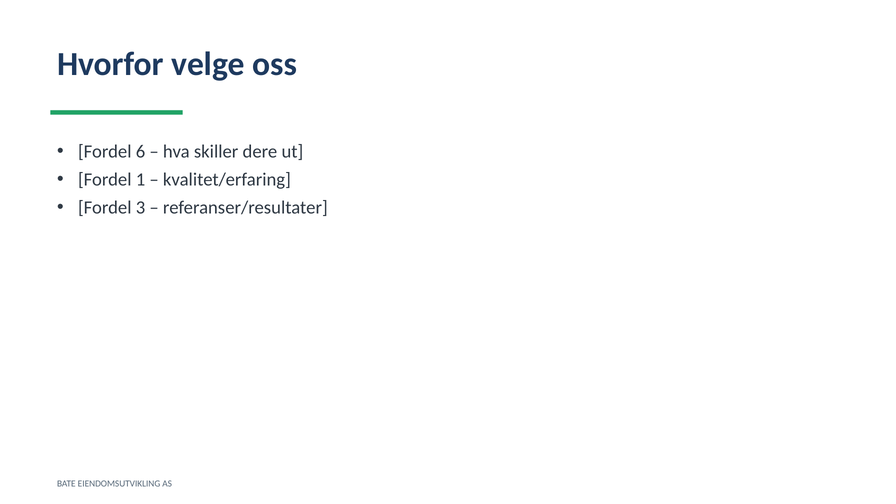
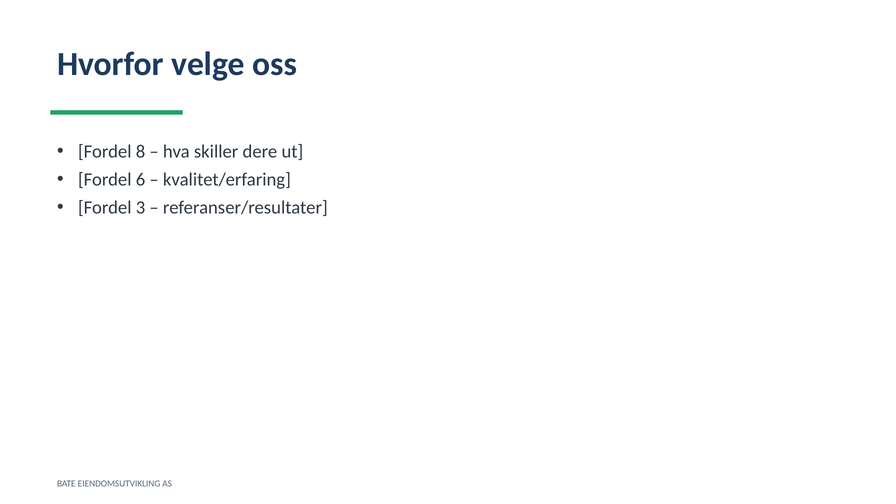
6: 6 -> 8
1: 1 -> 6
